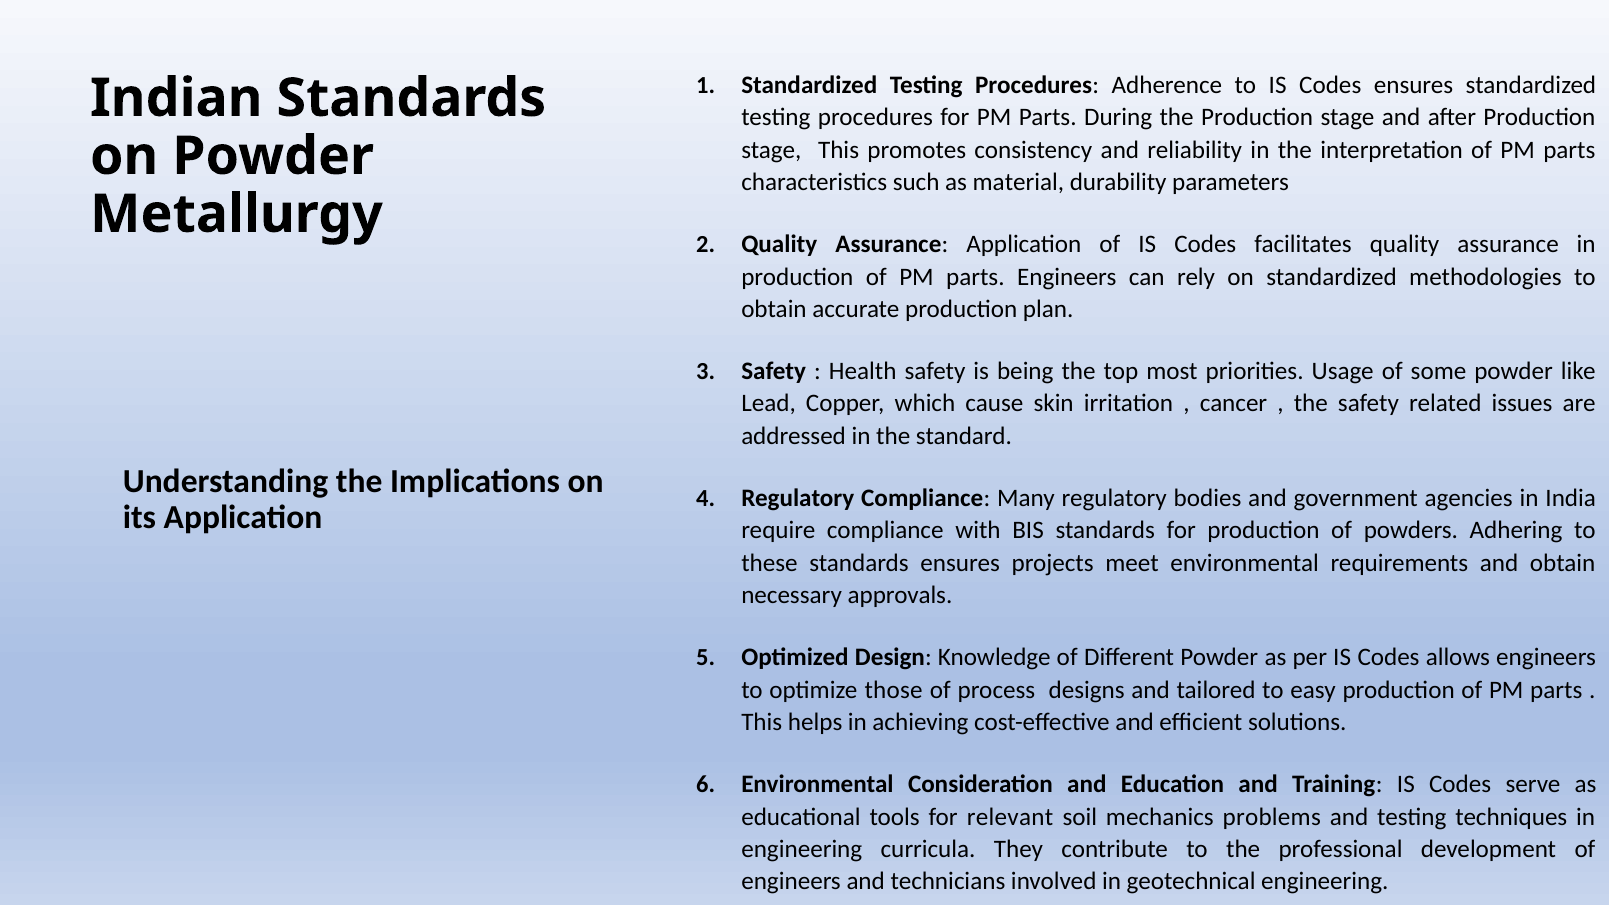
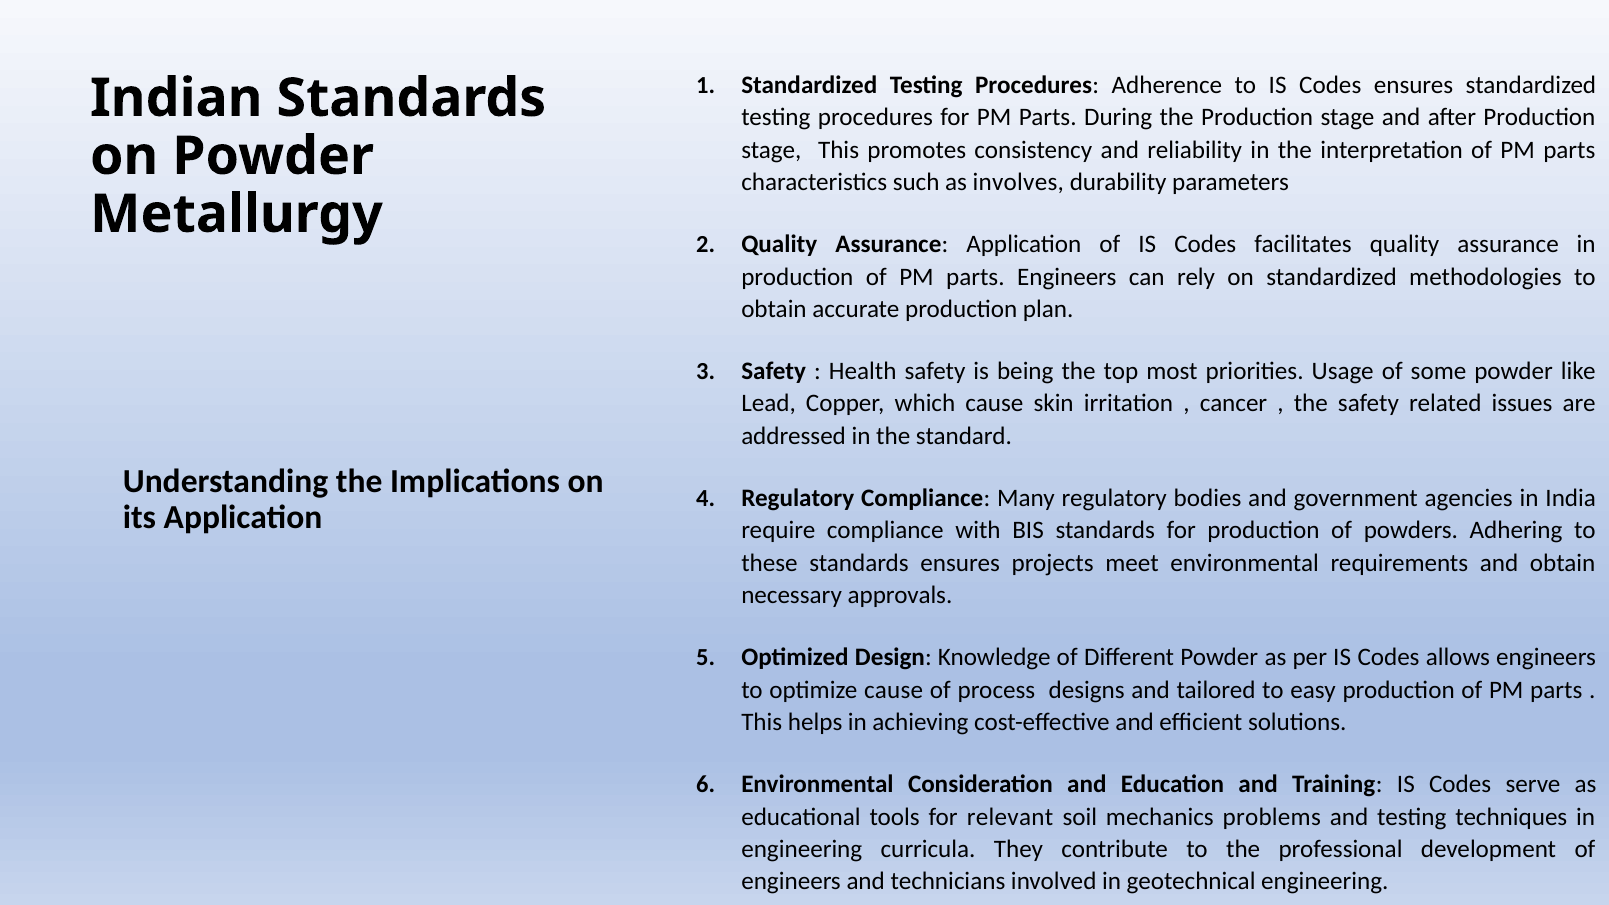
material: material -> involves
optimize those: those -> cause
